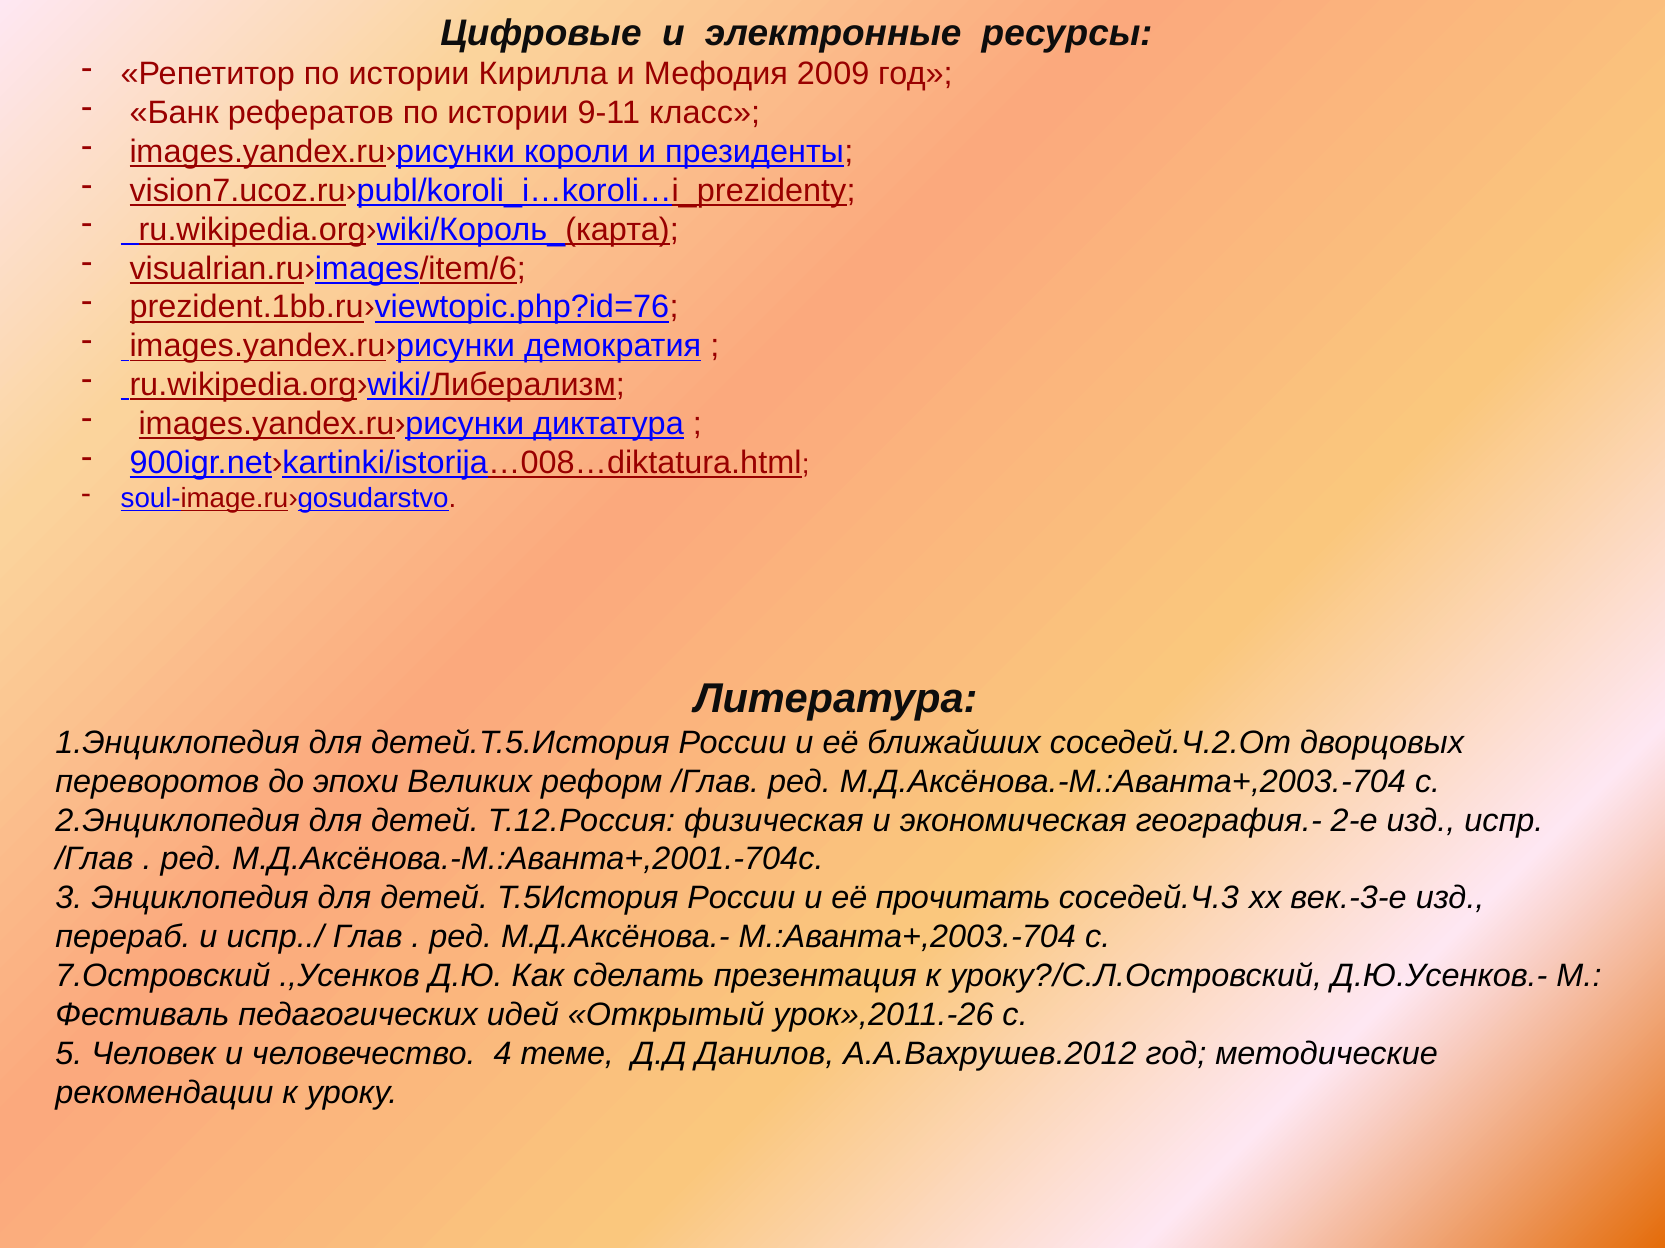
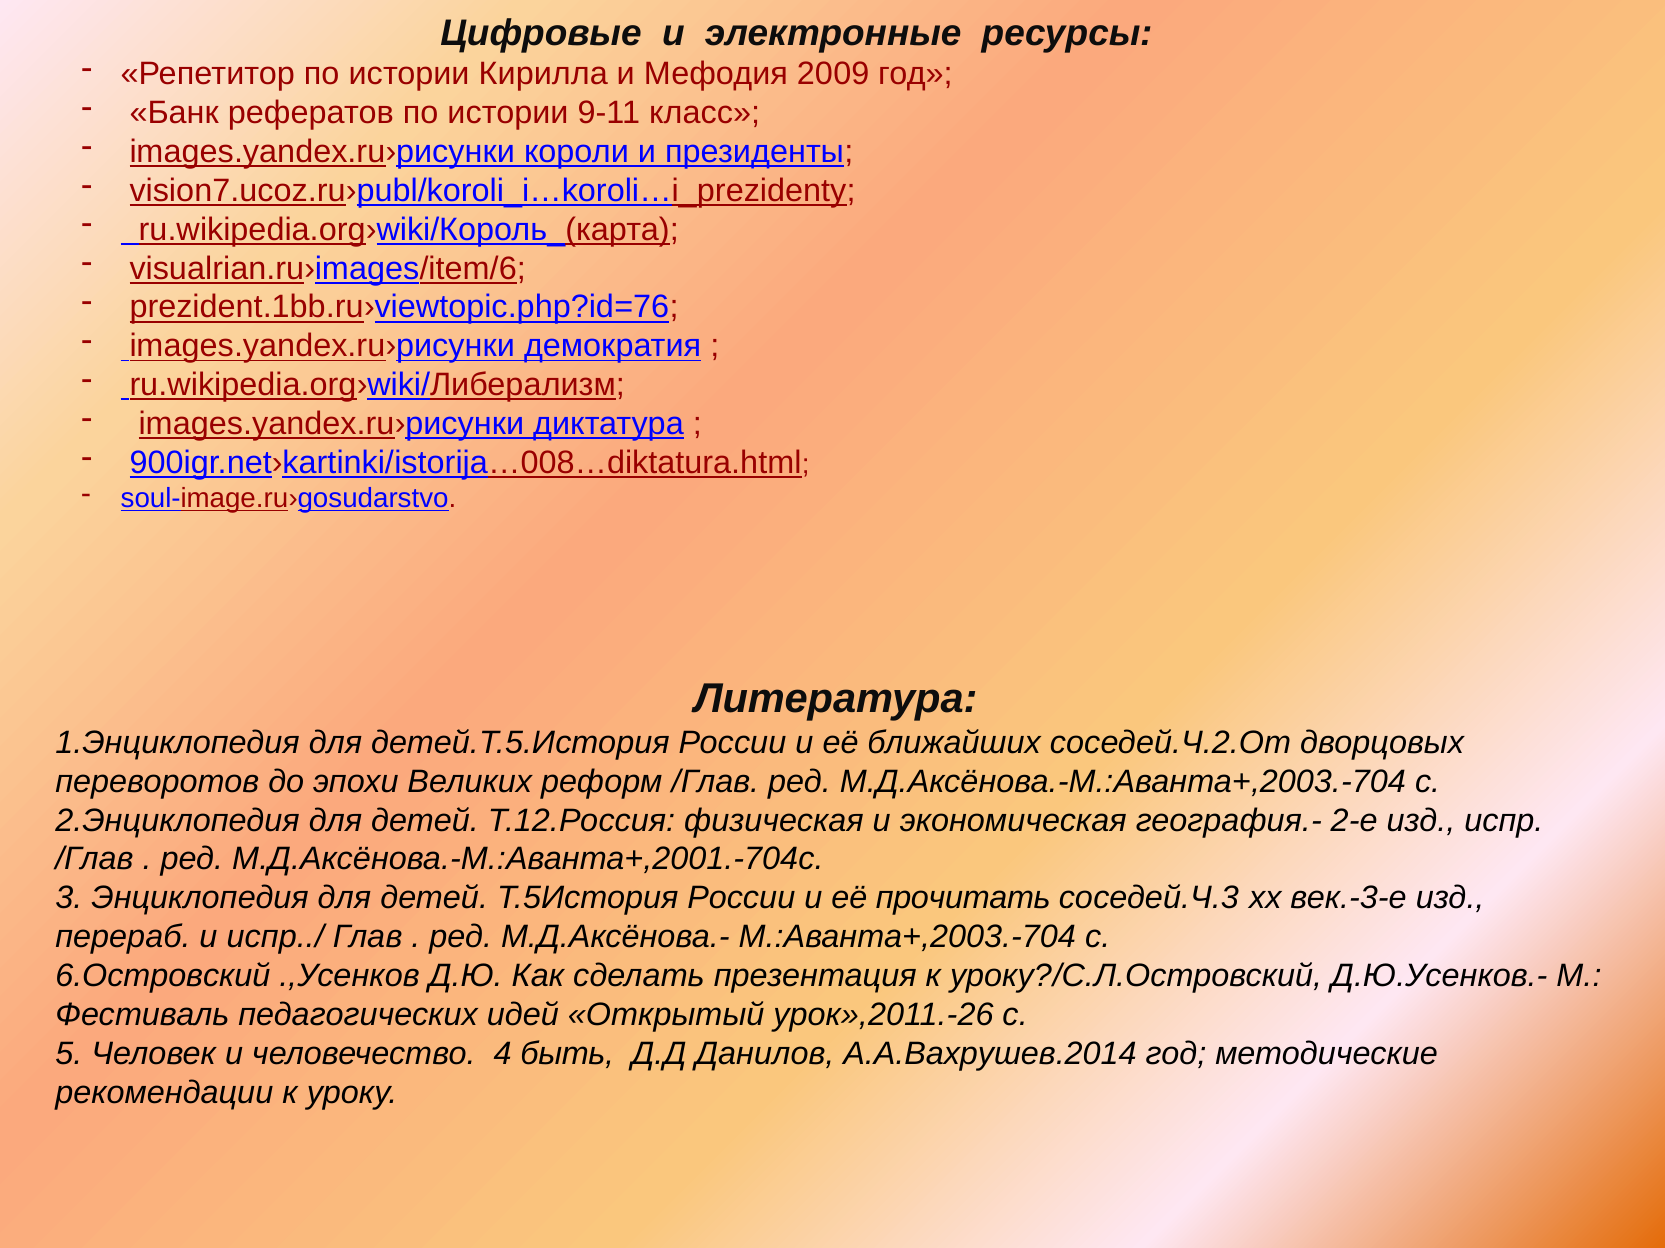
7.Островский: 7.Островский -> 6.Островский
теме: теме -> быть
А.А.Вахрушев.2012: А.А.Вахрушев.2012 -> А.А.Вахрушев.2014
